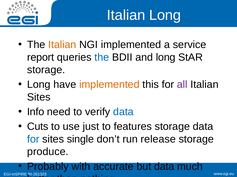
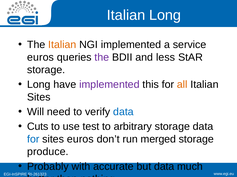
report at (41, 57): report -> euros
the at (102, 57) colour: blue -> purple
and long: long -> less
implemented at (109, 85) colour: orange -> purple
all colour: purple -> orange
Info: Info -> Will
just: just -> test
features: features -> arbitrary
sites single: single -> euros
release: release -> merged
